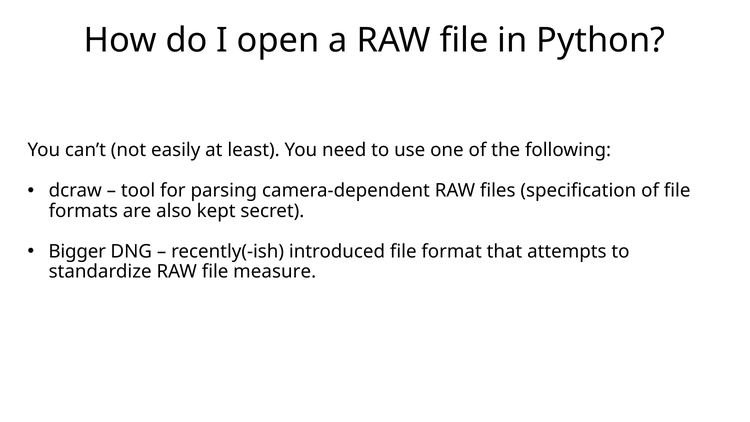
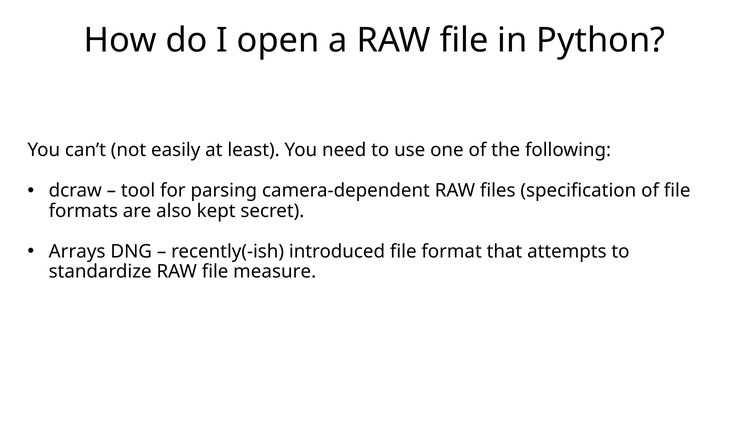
Bigger: Bigger -> Arrays
